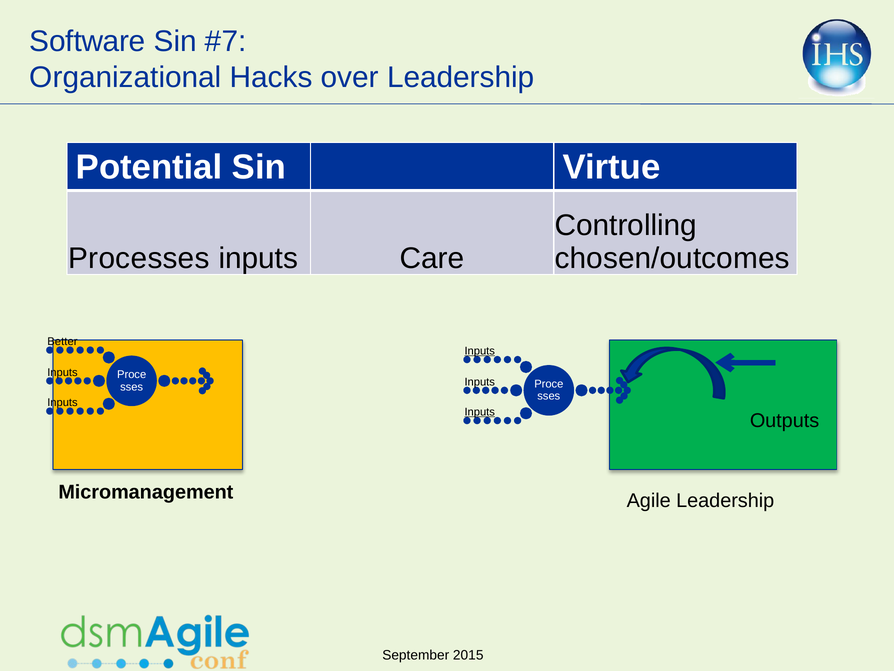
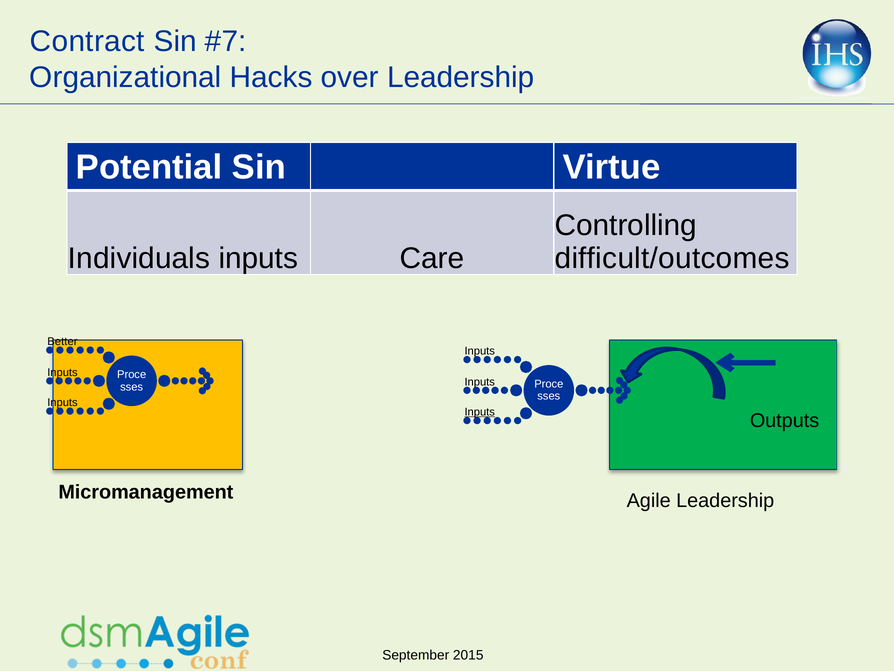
Software: Software -> Contract
Processes: Processes -> Individuals
chosen/outcomes: chosen/outcomes -> difficult/outcomes
Inputs at (480, 351) underline: present -> none
